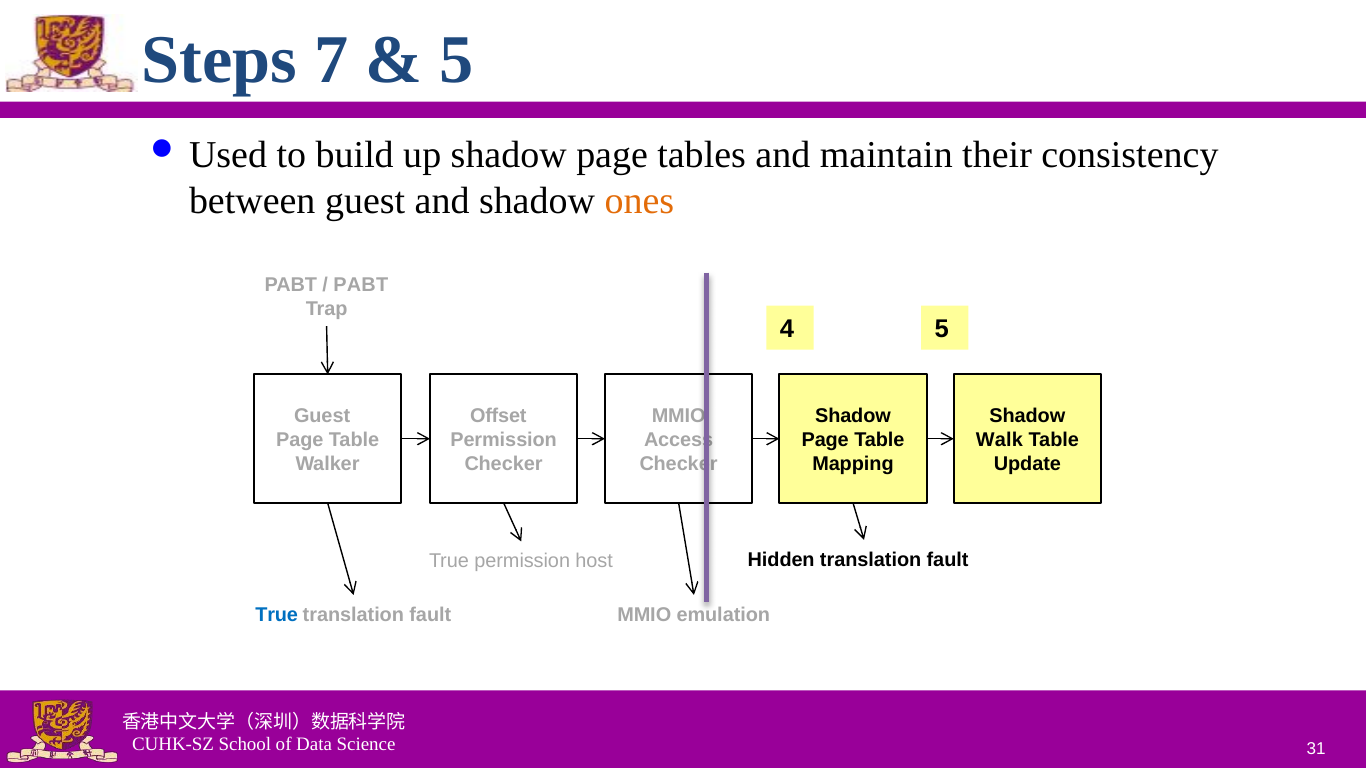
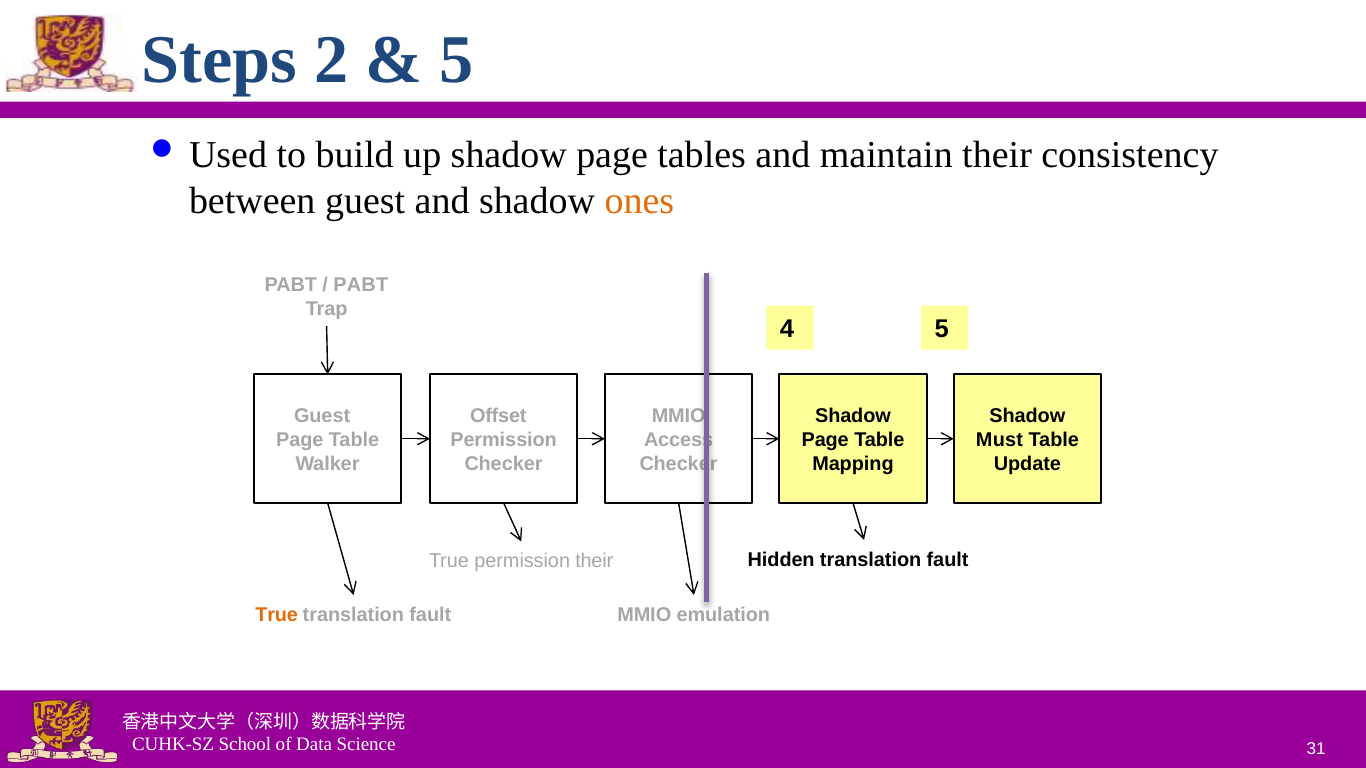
7: 7 -> 2
Walk: Walk -> Must
permission host: host -> their
True at (277, 615) colour: blue -> orange
